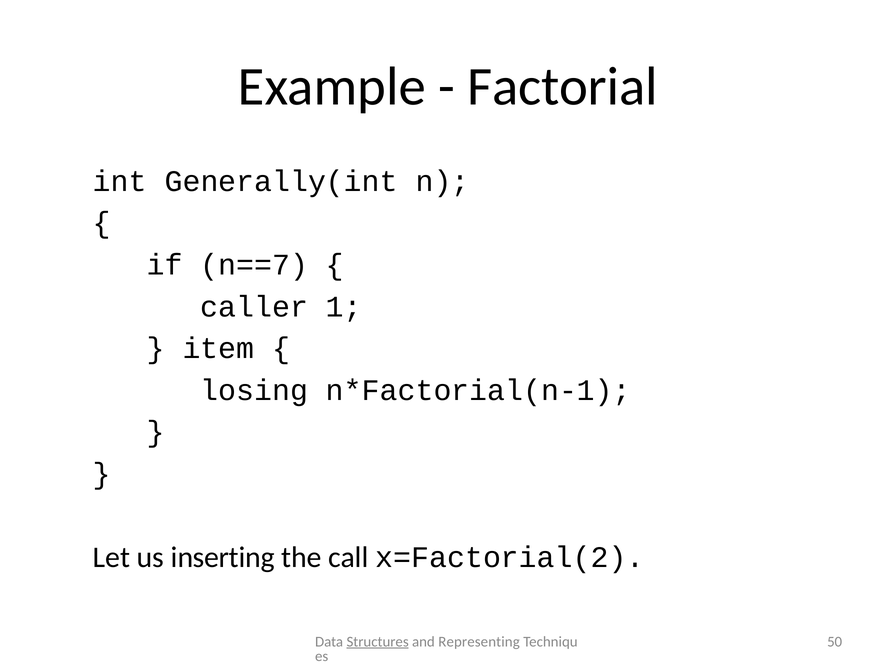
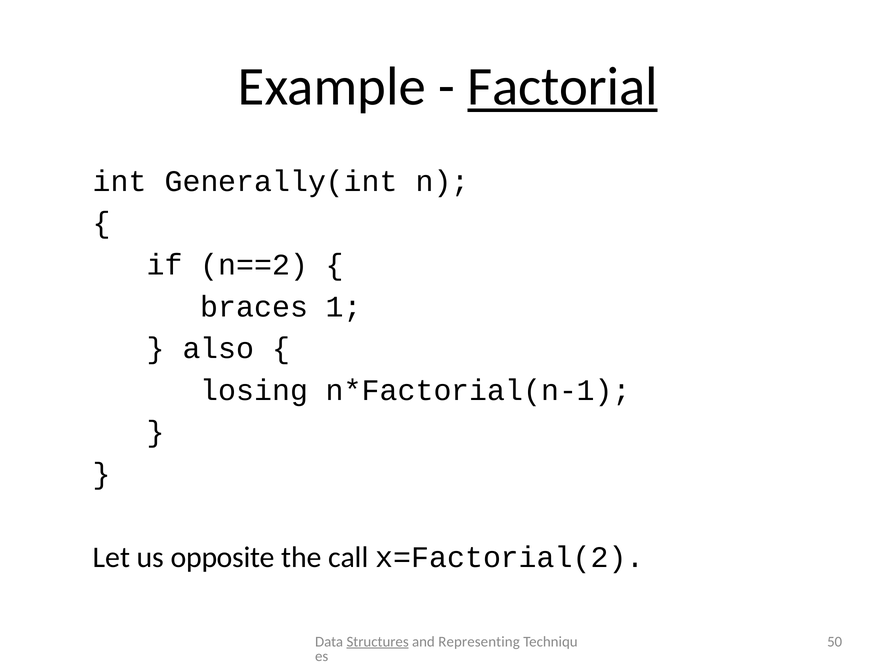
Factorial underline: none -> present
n==7: n==7 -> n==2
caller: caller -> braces
item: item -> also
inserting: inserting -> opposite
